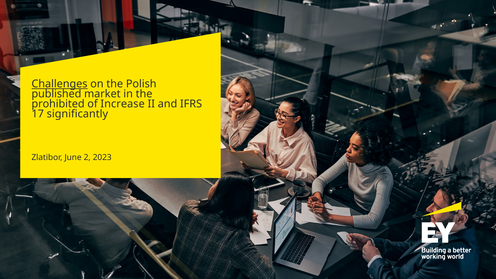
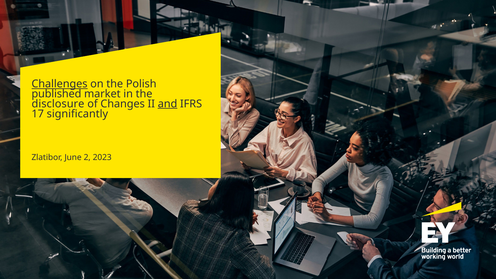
prohibited: prohibited -> disclosure
Increase: Increase -> Changes
and underline: none -> present
